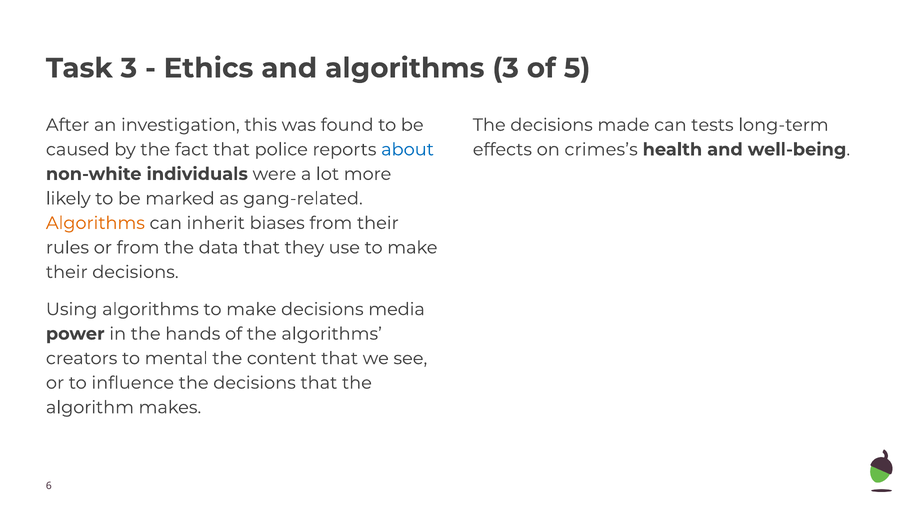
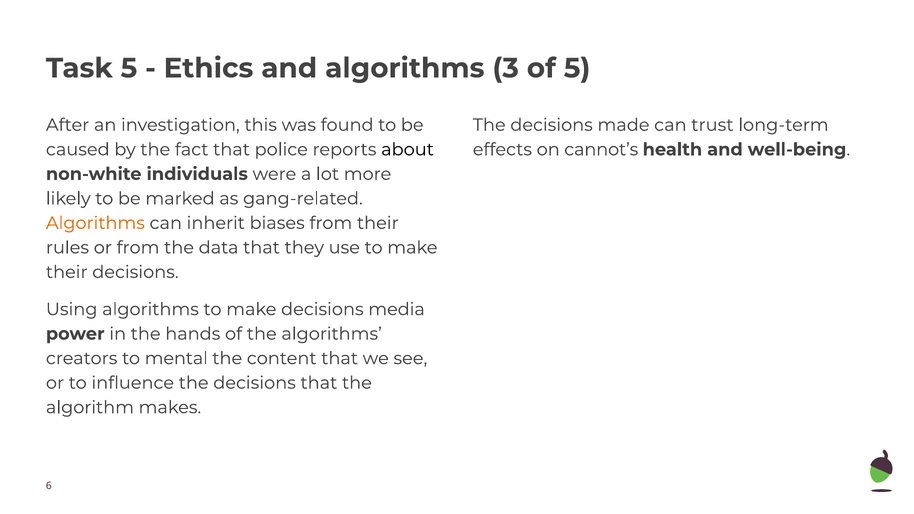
Task 3: 3 -> 5
tests: tests -> trust
about colour: blue -> black
crimes’s: crimes’s -> cannot’s
